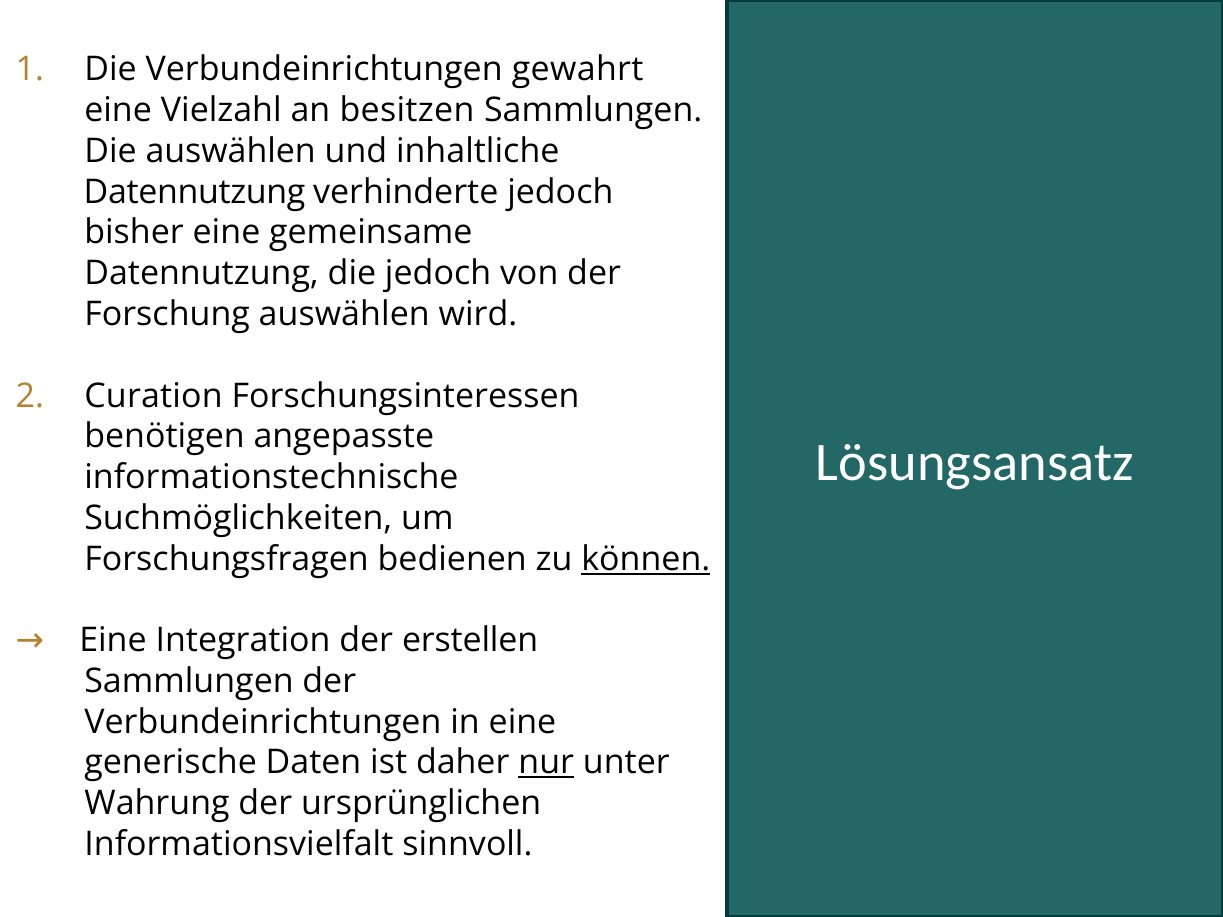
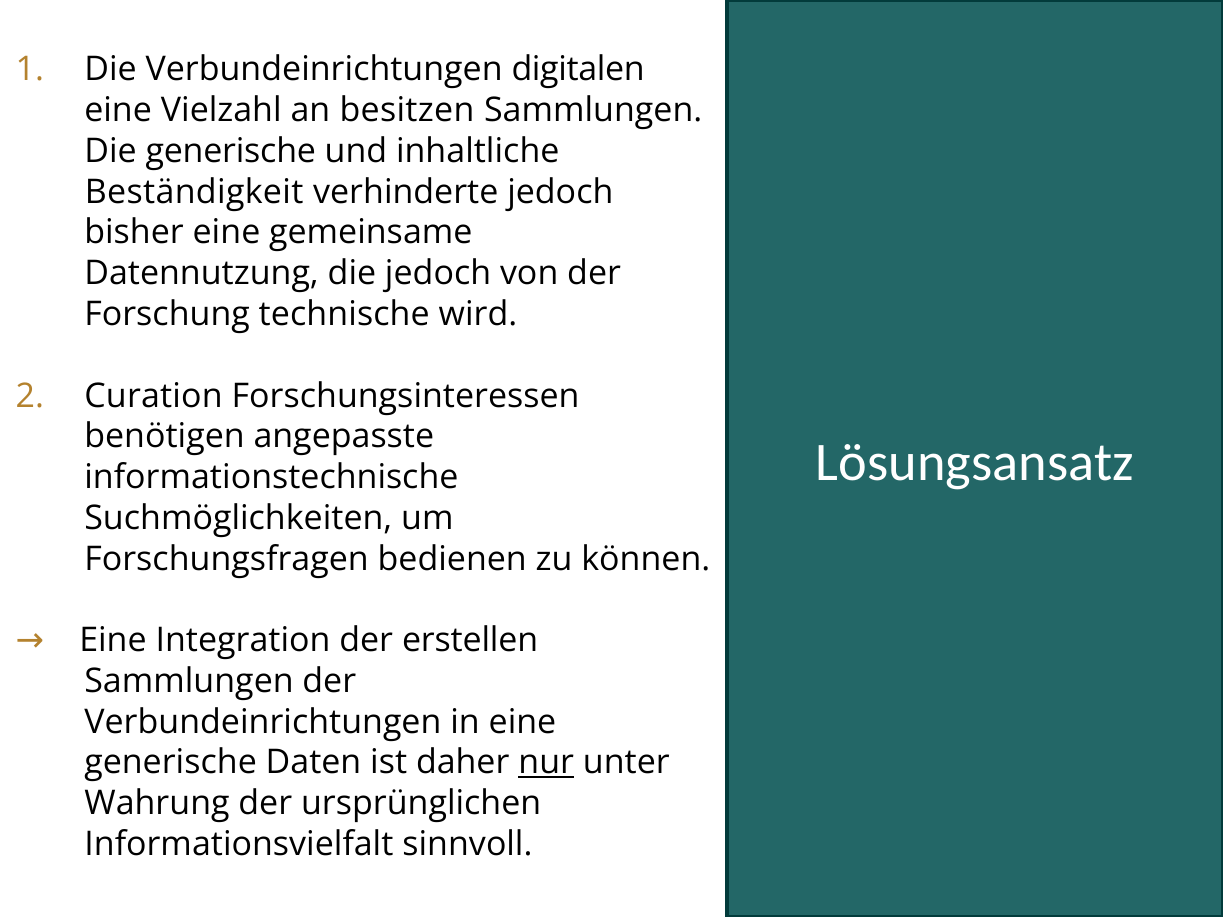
gewahrt: gewahrt -> digitalen
Die auswählen: auswählen -> generische
Datennutzung at (195, 192): Datennutzung -> Beständigkeit
Forschung auswählen: auswählen -> technische
können underline: present -> none
